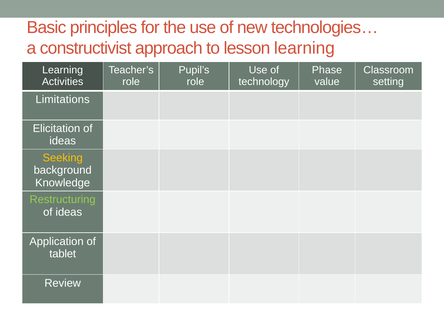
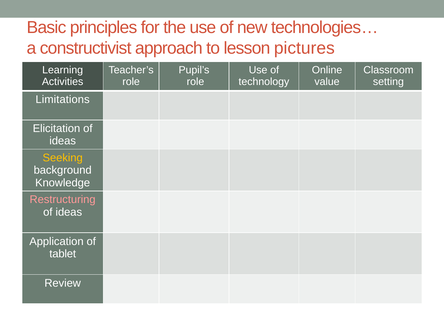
lesson learning: learning -> pictures
Phase: Phase -> Online
Restructuring colour: light green -> pink
